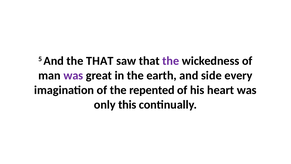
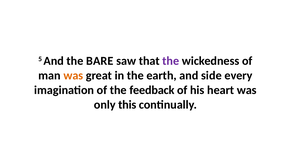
the THAT: THAT -> BARE
was at (73, 75) colour: purple -> orange
repented: repented -> feedback
